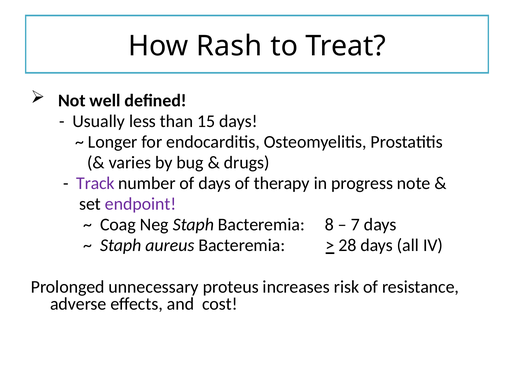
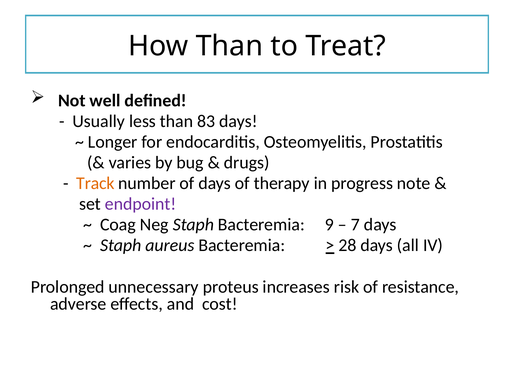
How Rash: Rash -> Than
15: 15 -> 83
Track colour: purple -> orange
8: 8 -> 9
